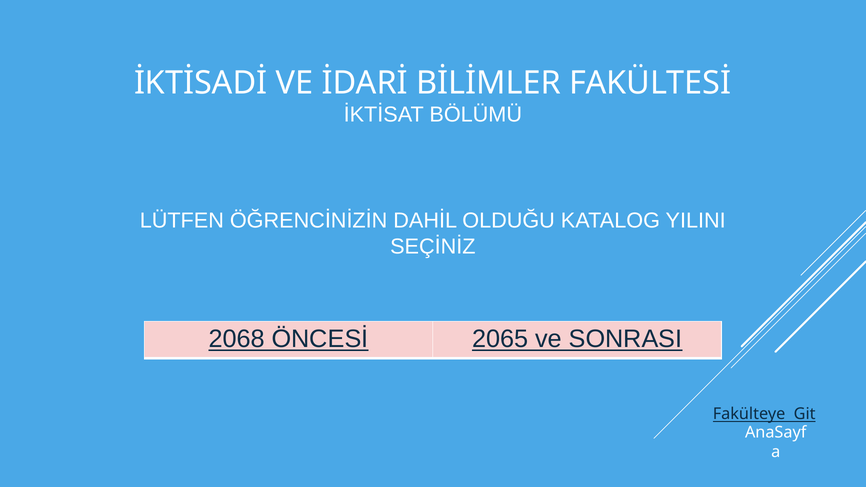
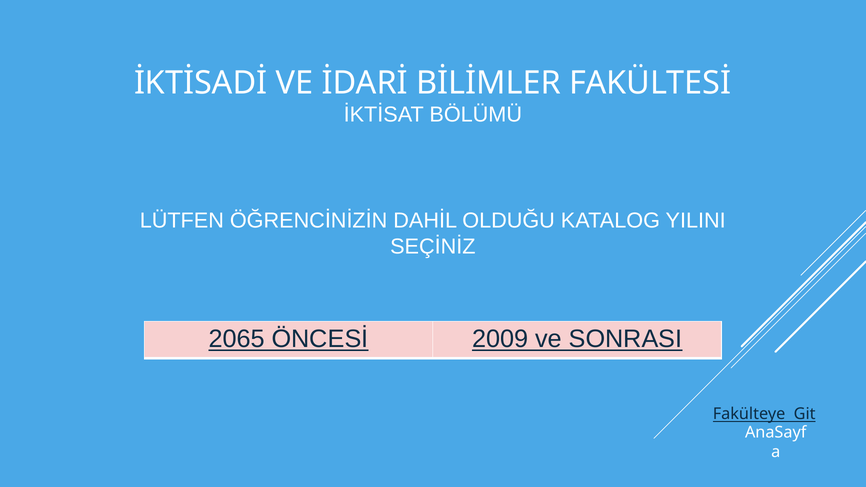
2068: 2068 -> 2065
2065: 2065 -> 2009
